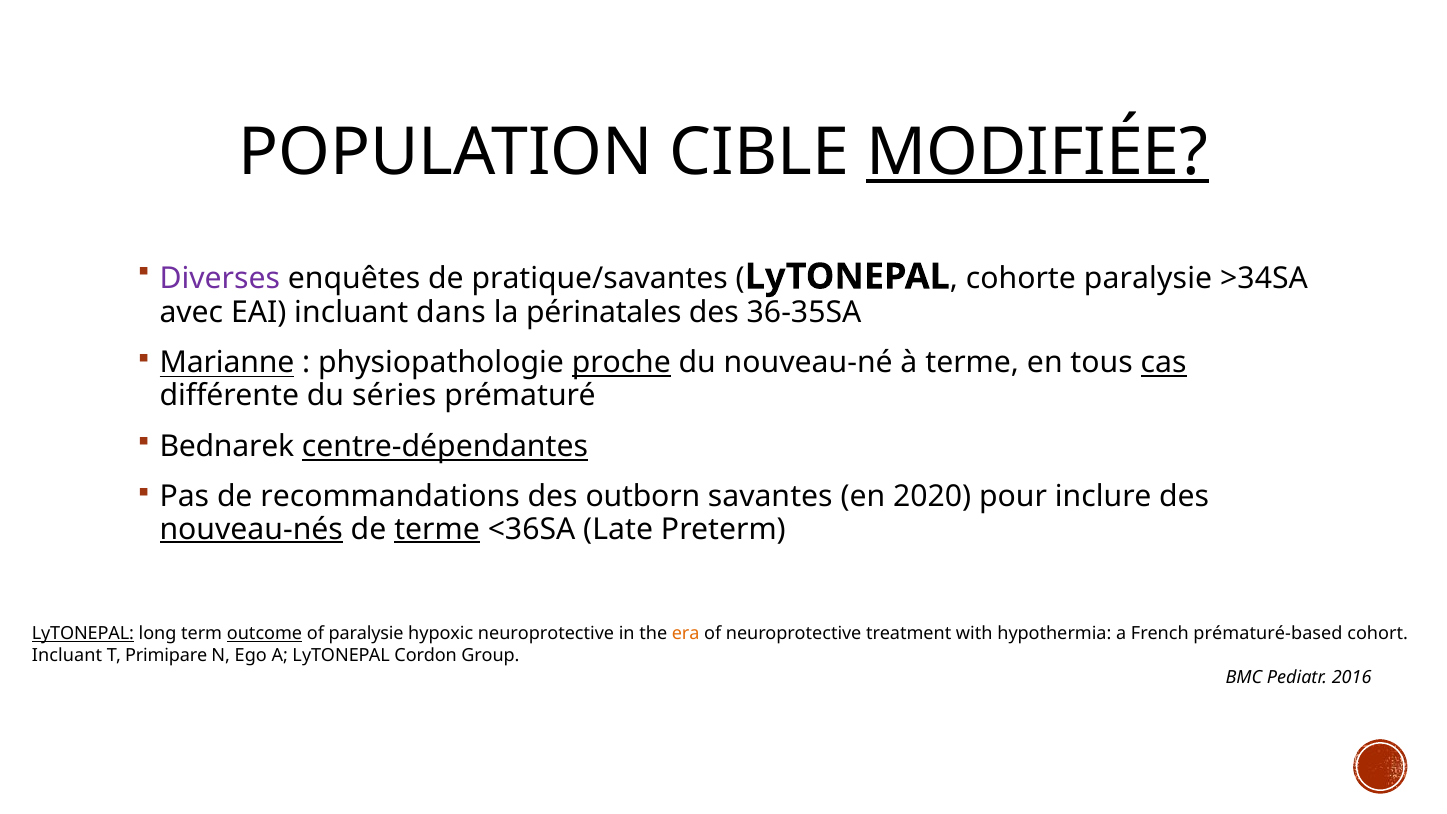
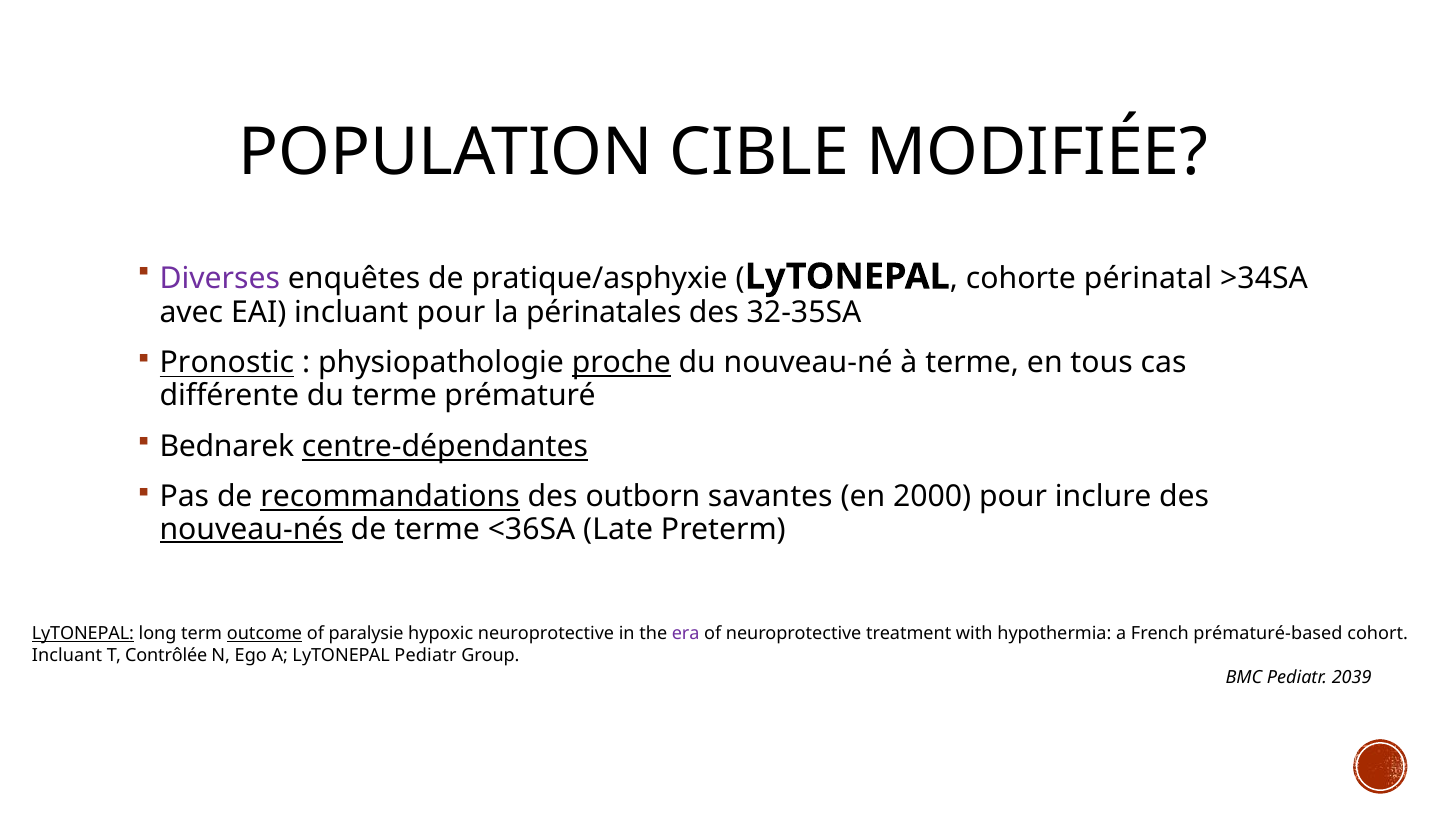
MODIFIÉE underline: present -> none
pratique/savantes: pratique/savantes -> pratique/asphyxie
cohorte paralysie: paralysie -> périnatal
incluant dans: dans -> pour
36-35SA: 36-35SA -> 32-35SA
Marianne: Marianne -> Pronostic
cas underline: present -> none
du séries: séries -> terme
recommandations underline: none -> present
2020: 2020 -> 2000
terme at (437, 529) underline: present -> none
era colour: orange -> purple
Primipare: Primipare -> Contrôlée
LyTONEPAL Cordon: Cordon -> Pediatr
2016: 2016 -> 2039
